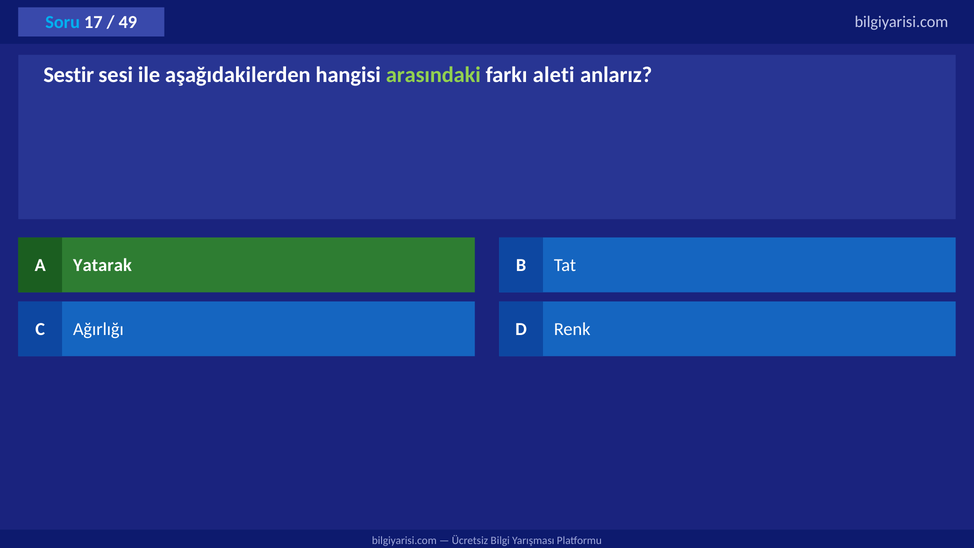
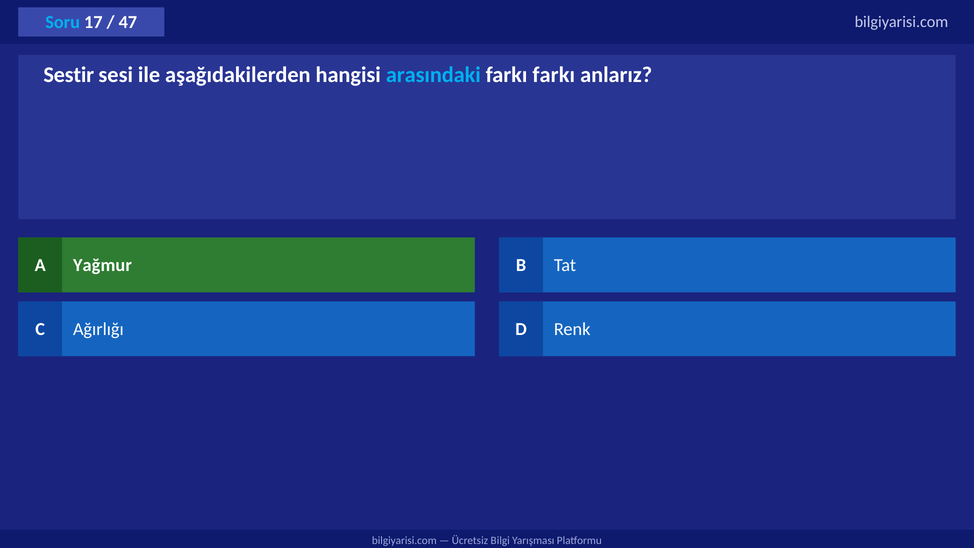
49: 49 -> 47
arasındaki colour: light green -> light blue
farkı aleti: aleti -> farkı
Yatarak: Yatarak -> Yağmur
